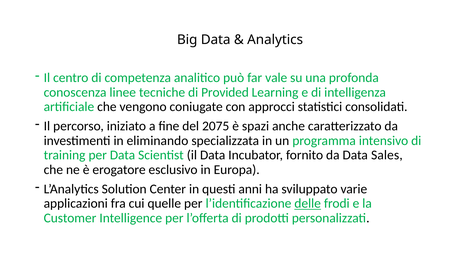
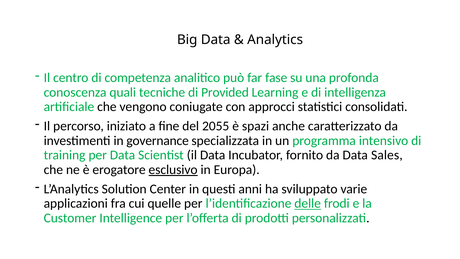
vale: vale -> fase
linee: linee -> quali
2075: 2075 -> 2055
eliminando: eliminando -> governance
esclusivo underline: none -> present
